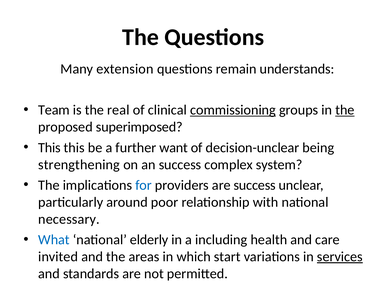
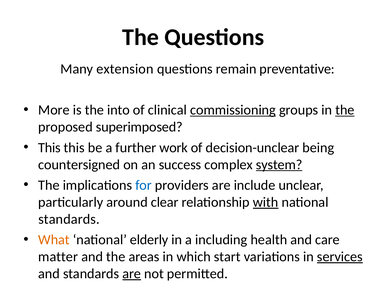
understands: understands -> preventative
Team: Team -> More
real: real -> into
want: want -> work
strengthening: strengthening -> countersigned
system underline: none -> present
are success: success -> include
poor: poor -> clear
with underline: none -> present
necessary at (69, 219): necessary -> standards
What colour: blue -> orange
invited: invited -> matter
are at (132, 274) underline: none -> present
